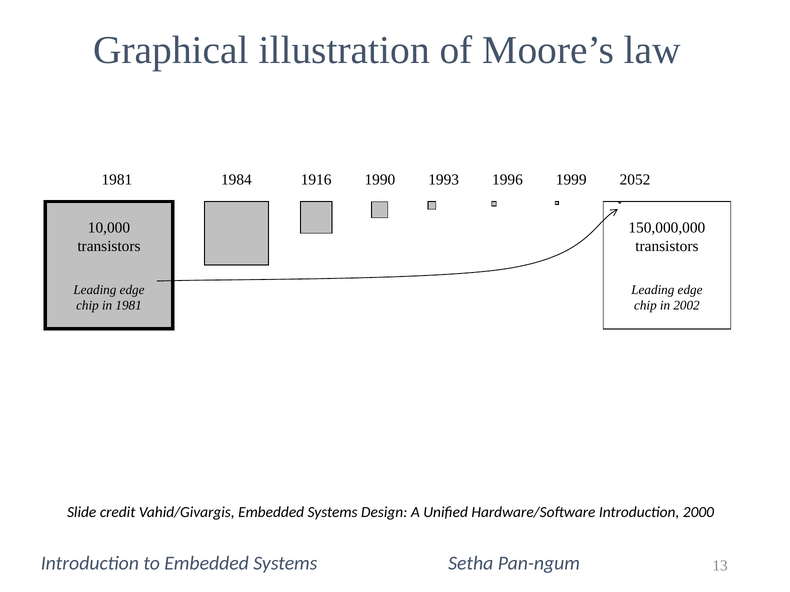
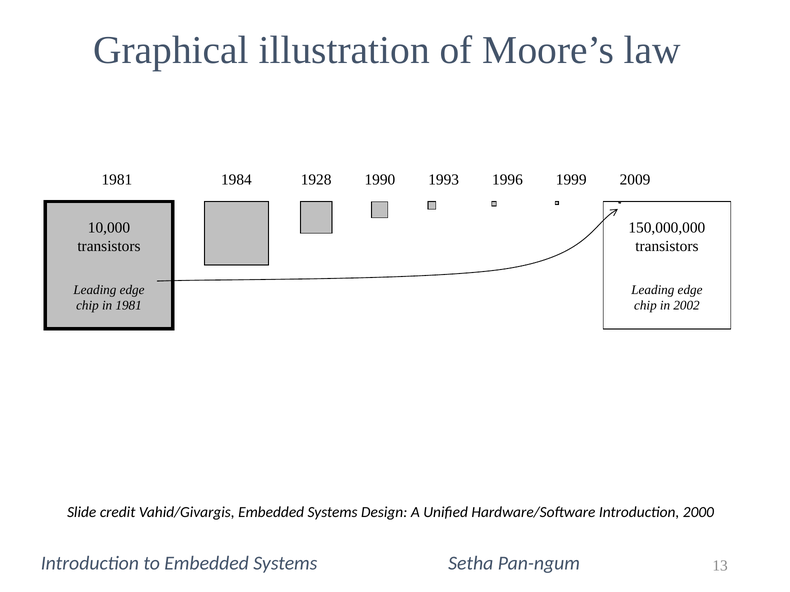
1916: 1916 -> 1928
2052: 2052 -> 2009
